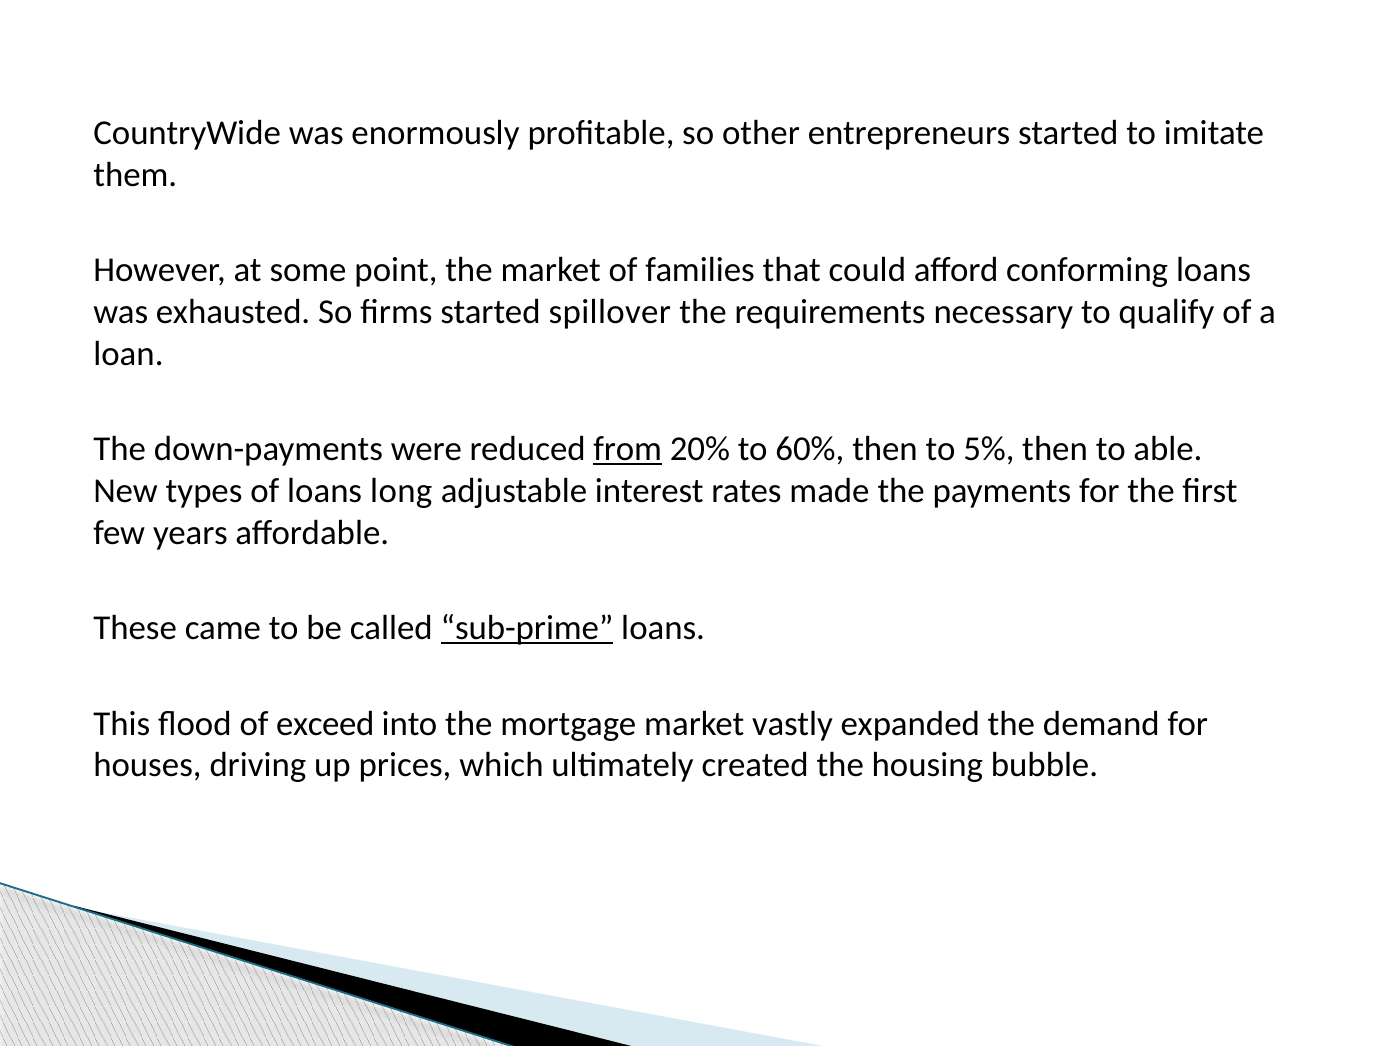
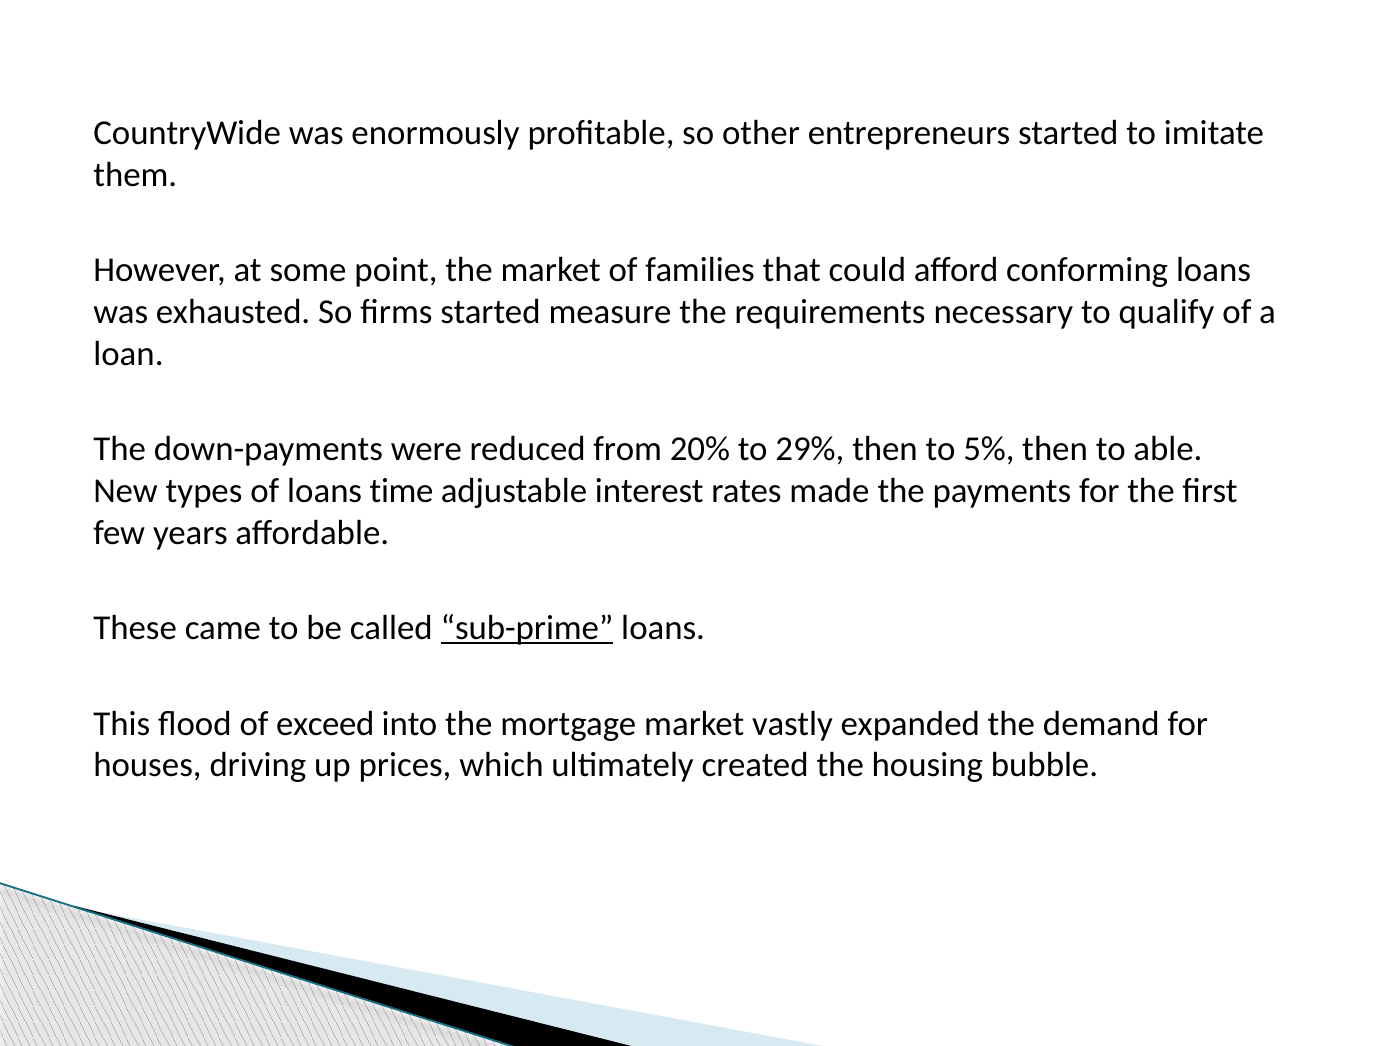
spillover: spillover -> measure
from underline: present -> none
60%: 60% -> 29%
long: long -> time
